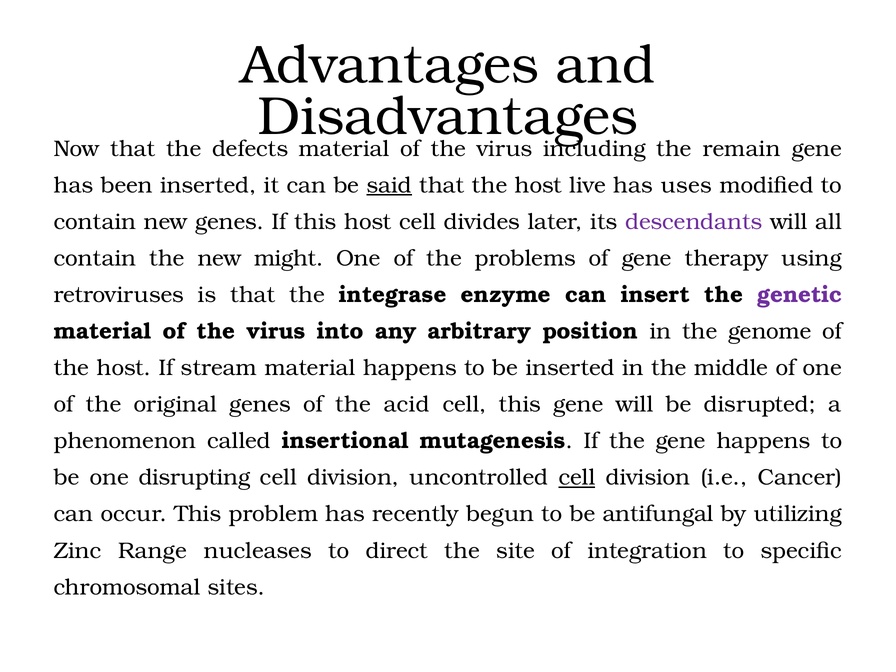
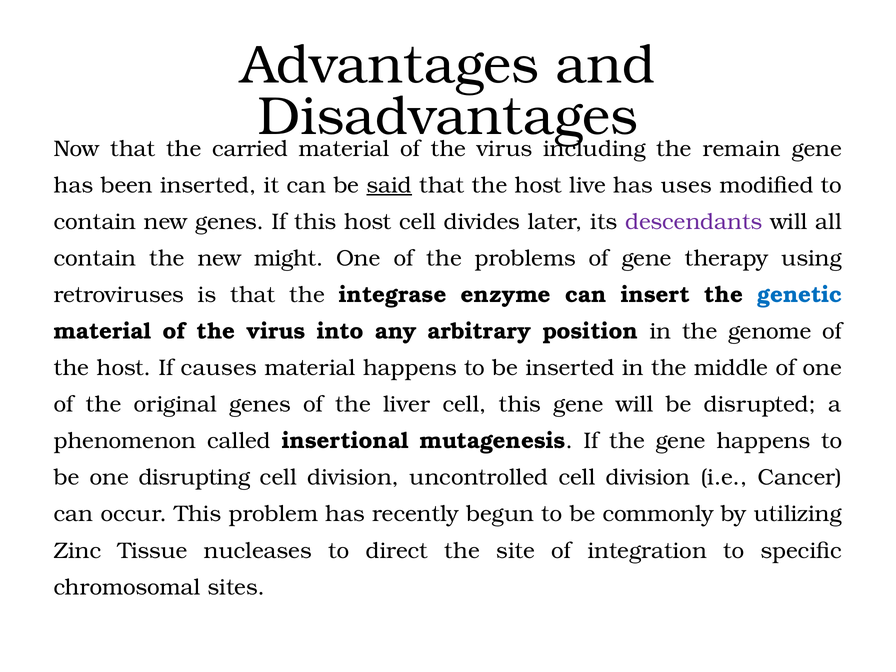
defects: defects -> carried
genetic colour: purple -> blue
stream: stream -> causes
acid: acid -> liver
cell at (577, 478) underline: present -> none
antifungal: antifungal -> commonly
Range: Range -> Tissue
